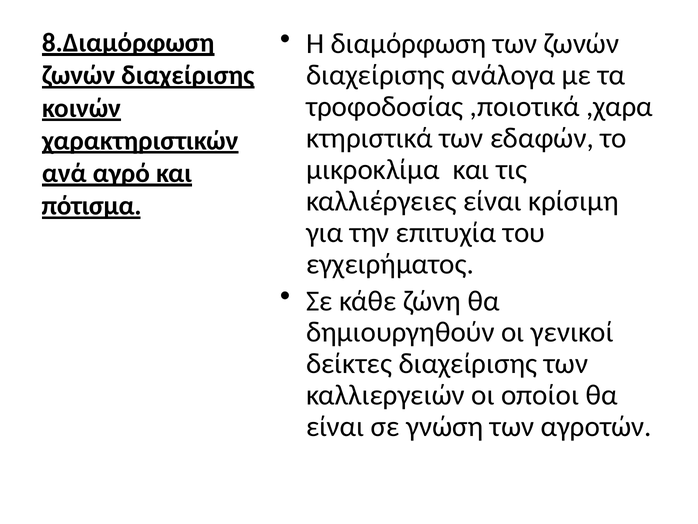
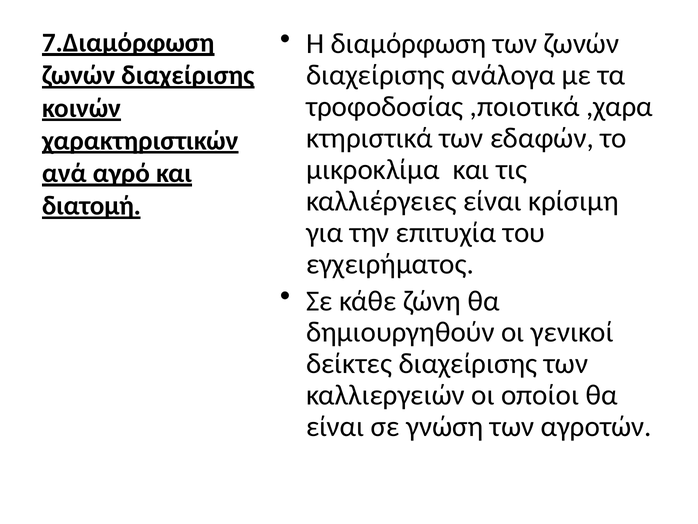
8.Διαμόρφωση: 8.Διαμόρφωση -> 7.Διαμόρφωση
πότισμα: πότισμα -> διατομή
